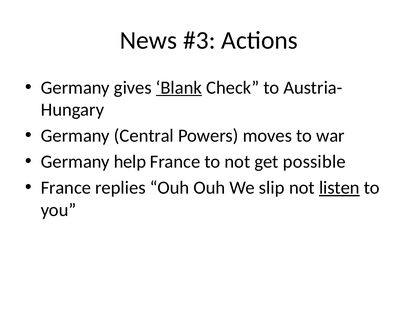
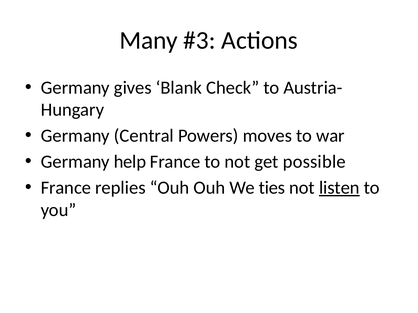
News: News -> Many
Blank underline: present -> none
slip: slip -> ties
